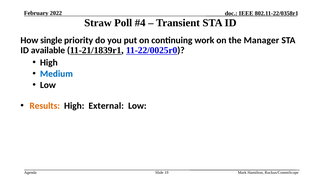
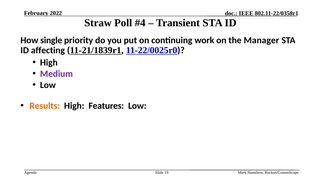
available: available -> affecting
Medium colour: blue -> purple
External: External -> Features
